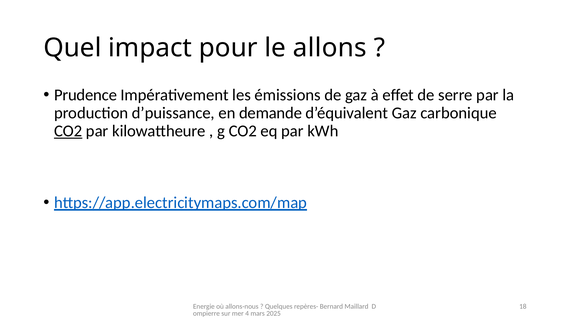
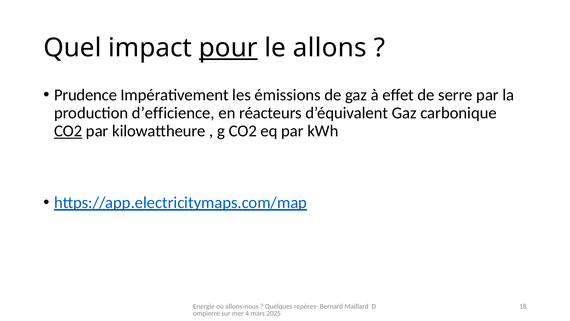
pour underline: none -> present
d’puissance: d’puissance -> d’efficience
demande: demande -> réacteurs
